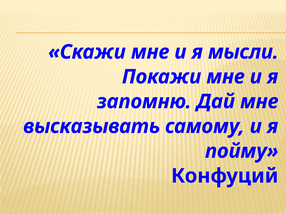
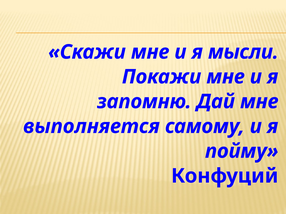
высказывать: высказывать -> выполняется
